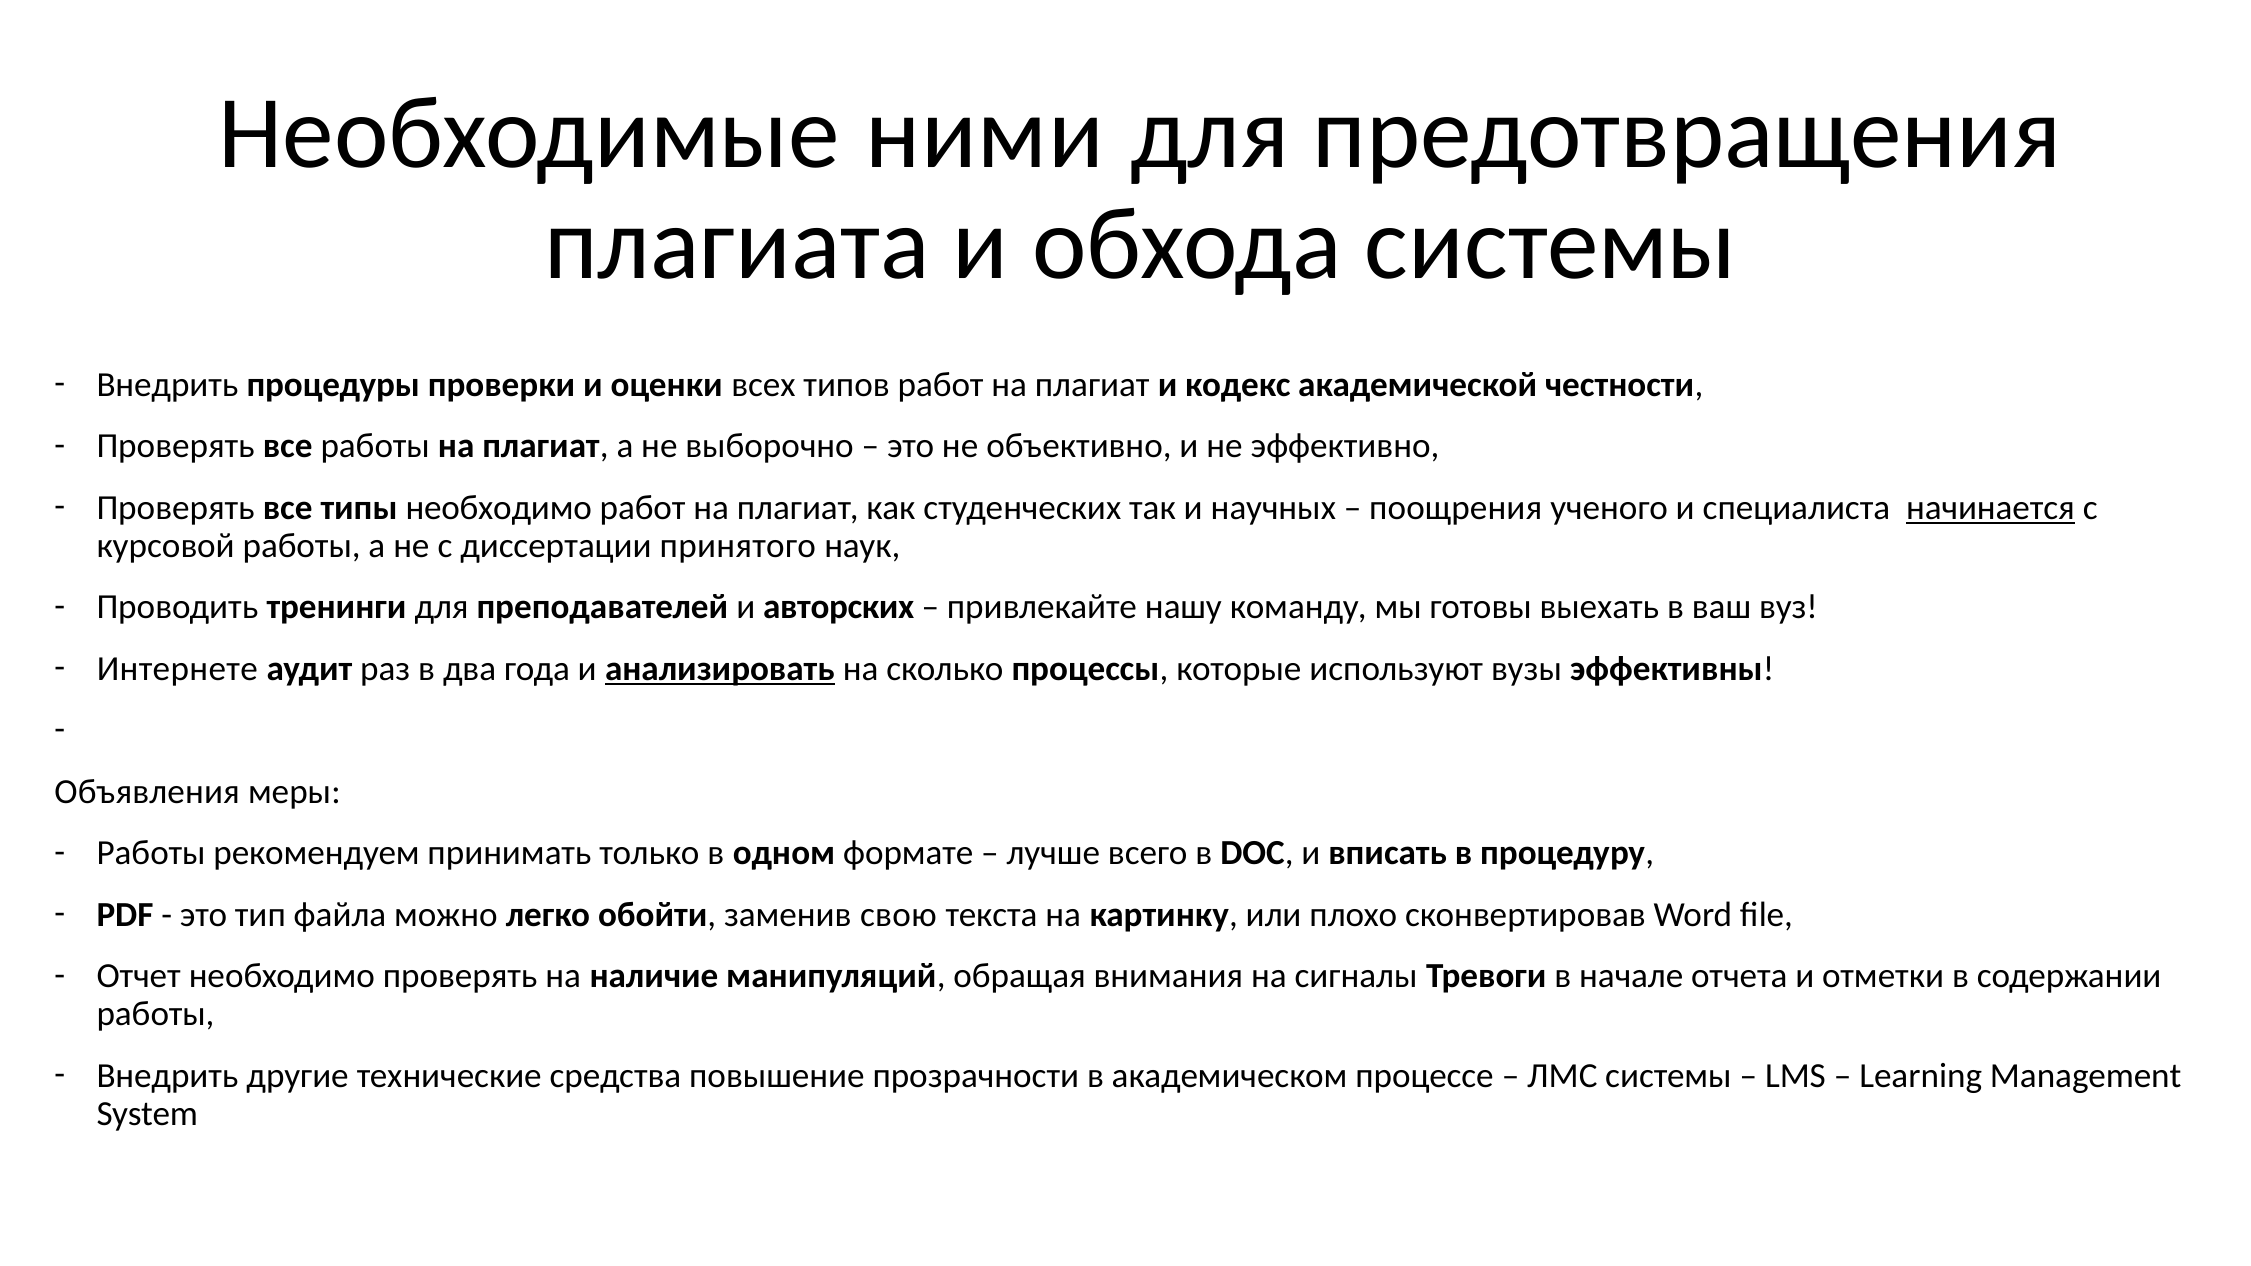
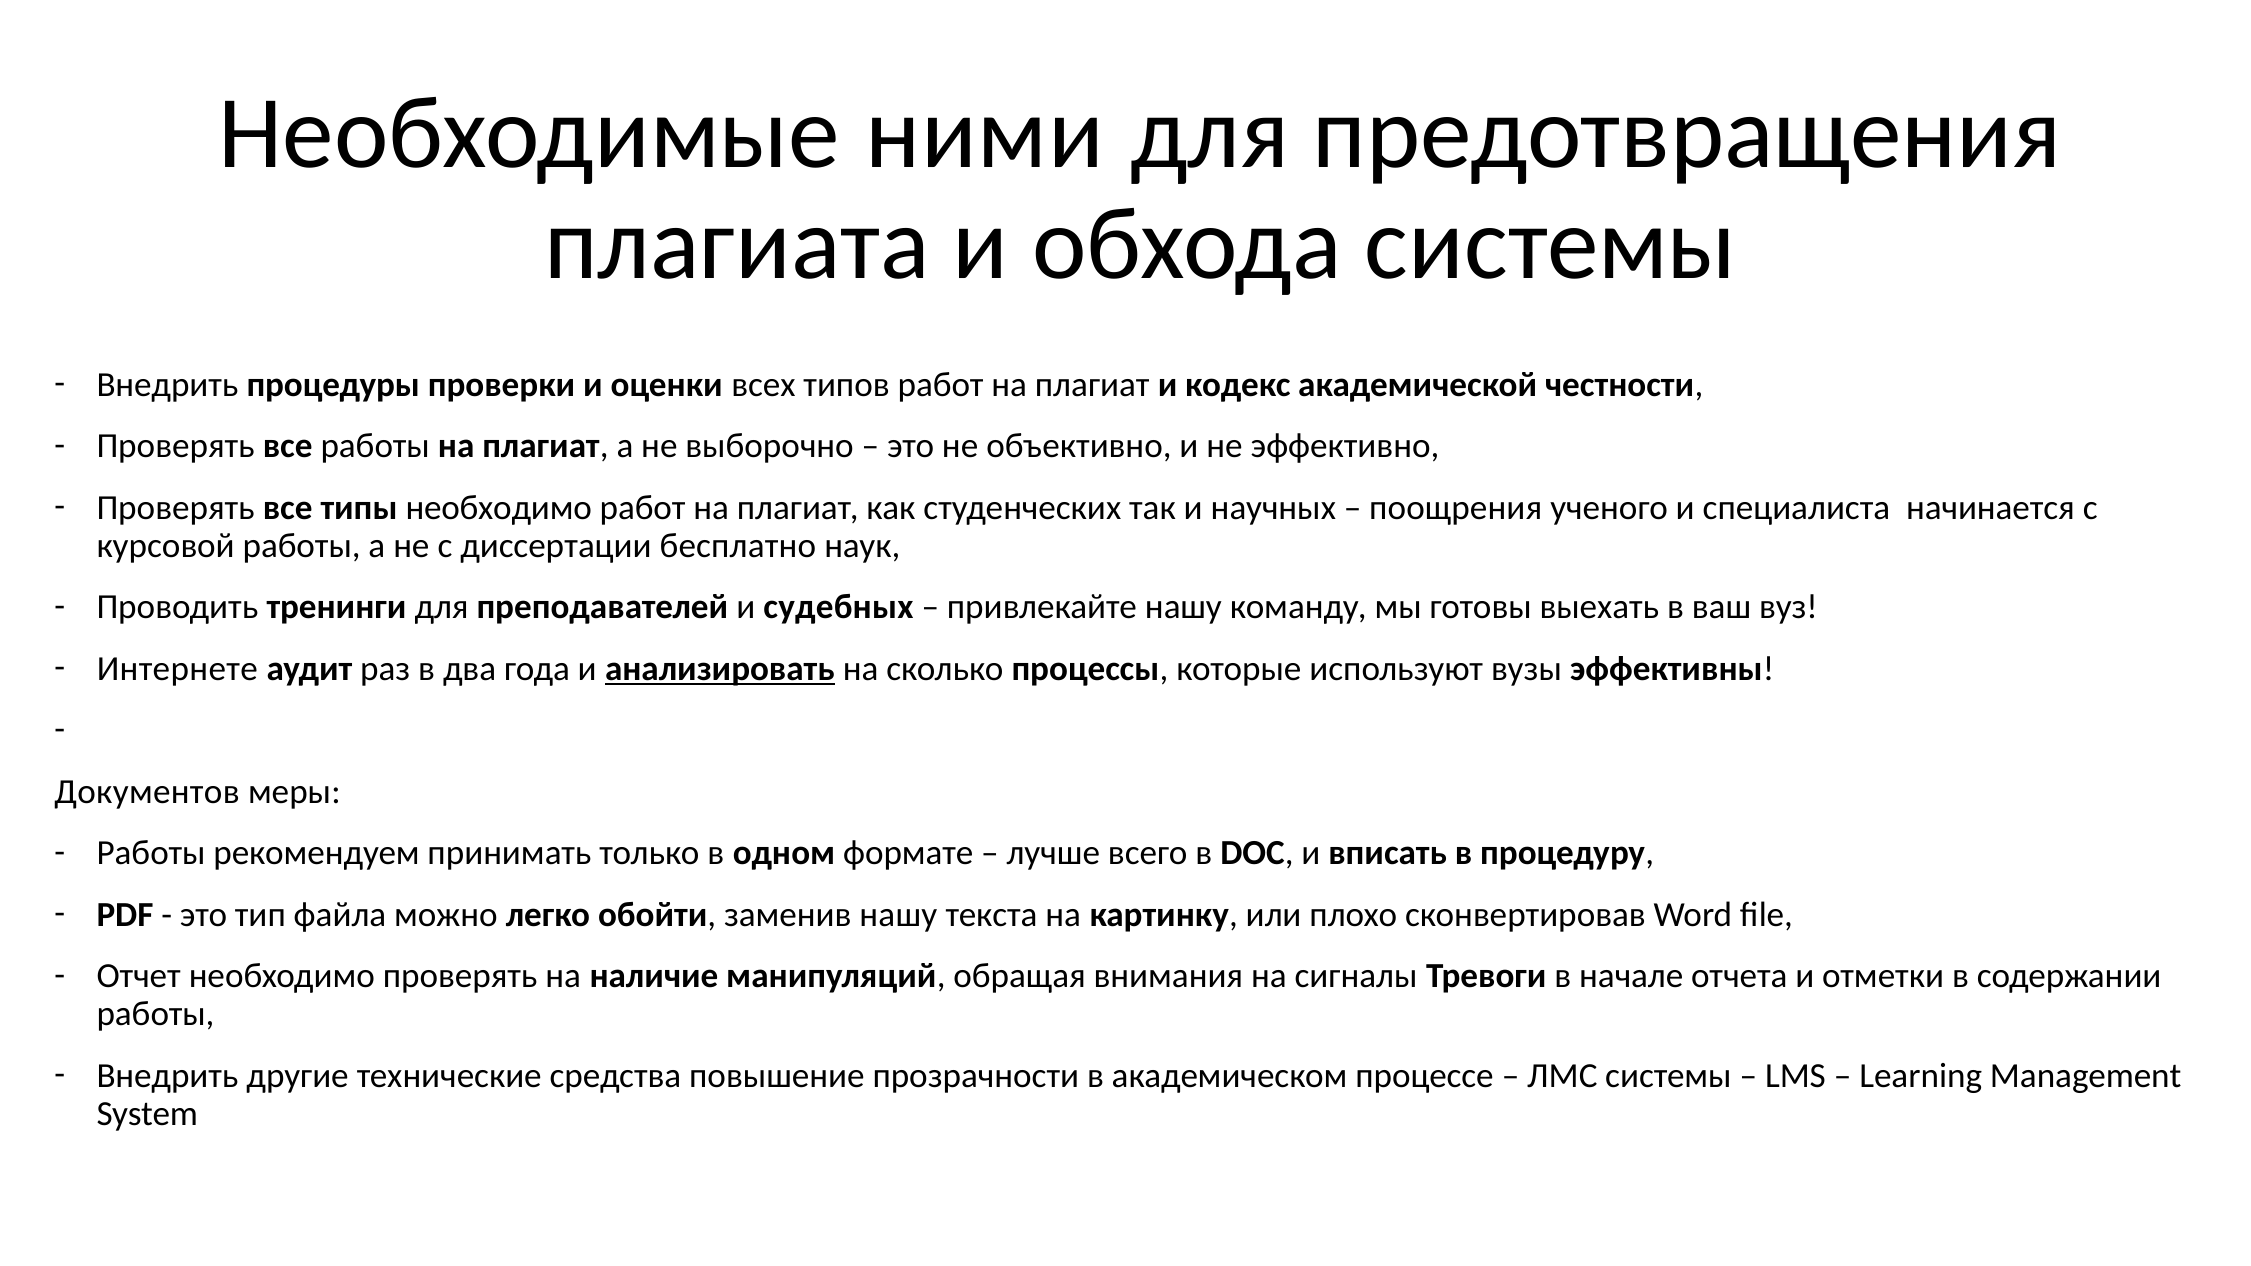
начинается underline: present -> none
принятого: принятого -> бесплатно
авторских: авторских -> судебных
Объявления: Объявления -> Документов
заменив свою: свою -> нашу
